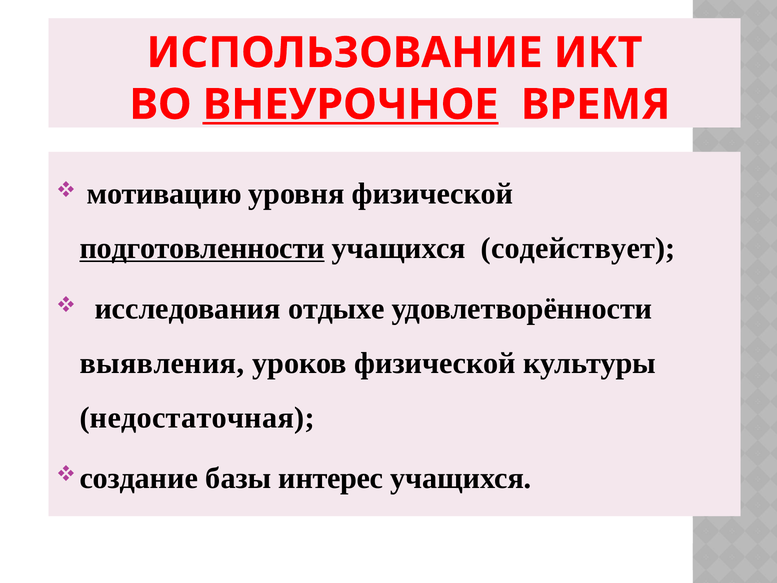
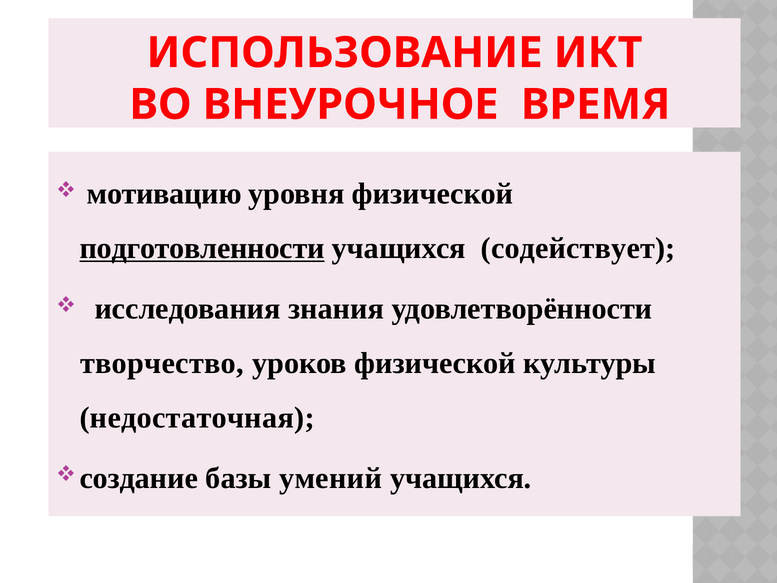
ВНЕУРОЧНОЕ underline: present -> none
отдыхе: отдыхе -> знания
выявления: выявления -> творчество
интерес: интерес -> умений
